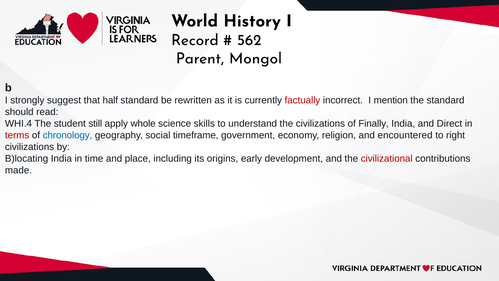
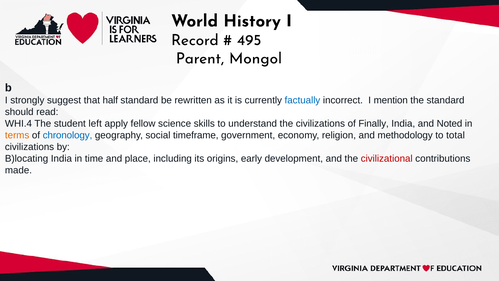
562: 562 -> 495
factually colour: red -> blue
still: still -> left
whole: whole -> fellow
Direct: Direct -> Noted
terms colour: red -> orange
encountered: encountered -> methodology
right: right -> total
